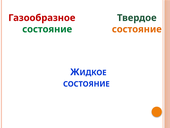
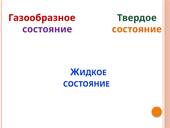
состояние at (47, 29) colour: green -> purple
